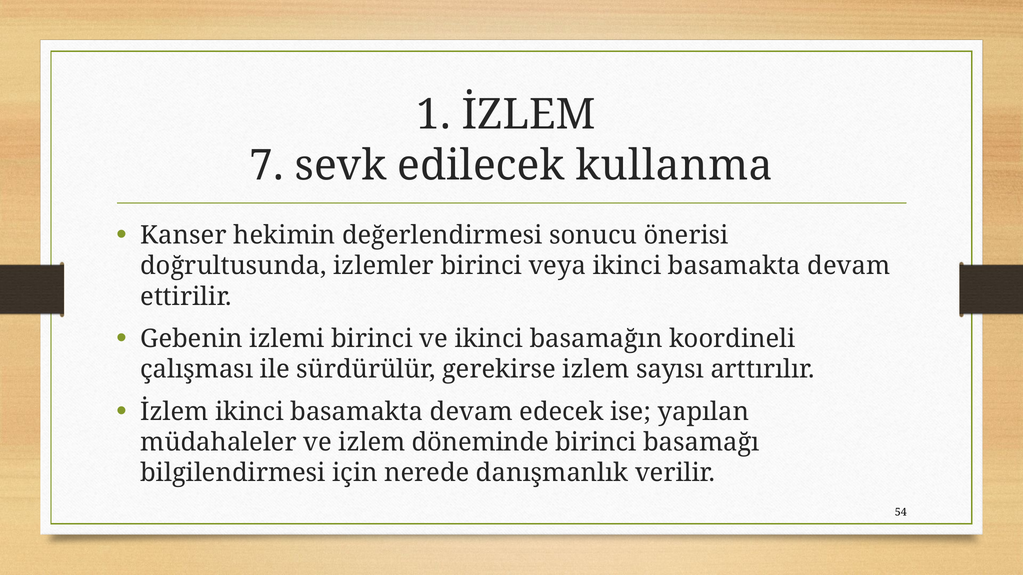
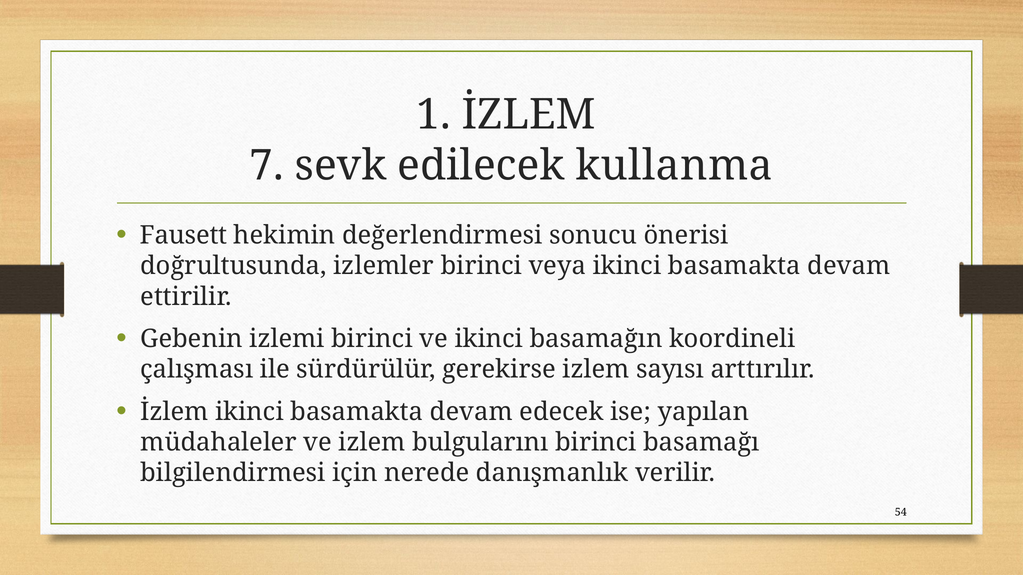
Kanser: Kanser -> Fausett
döneminde: döneminde -> bulgularını
